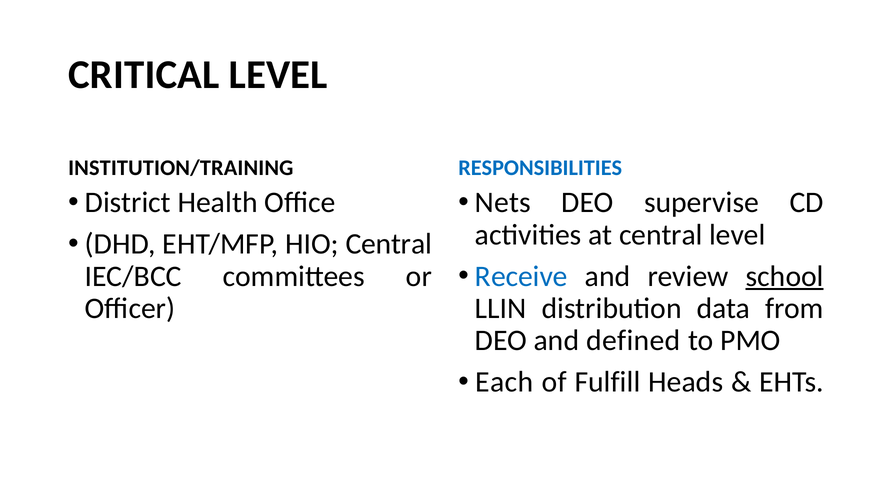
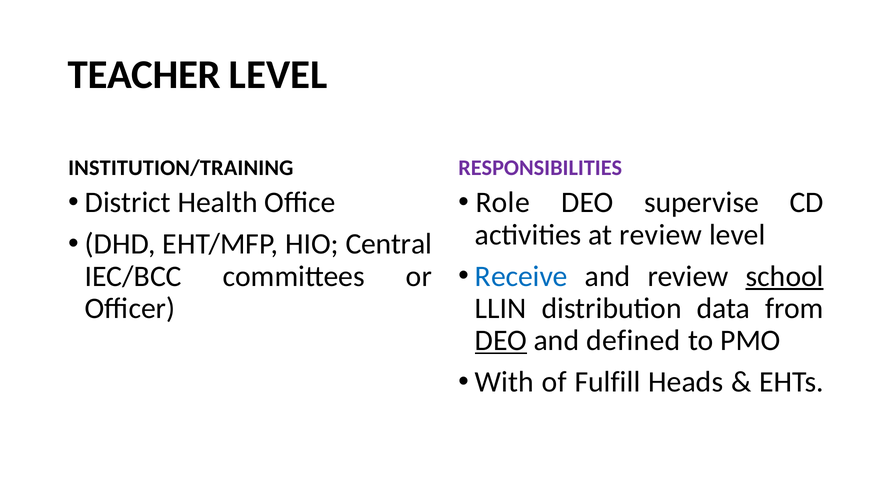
CRITICAL: CRITICAL -> TEACHER
RESPONSIBILITIES colour: blue -> purple
Nets: Nets -> Role
at central: central -> review
DEO at (501, 340) underline: none -> present
Each: Each -> With
